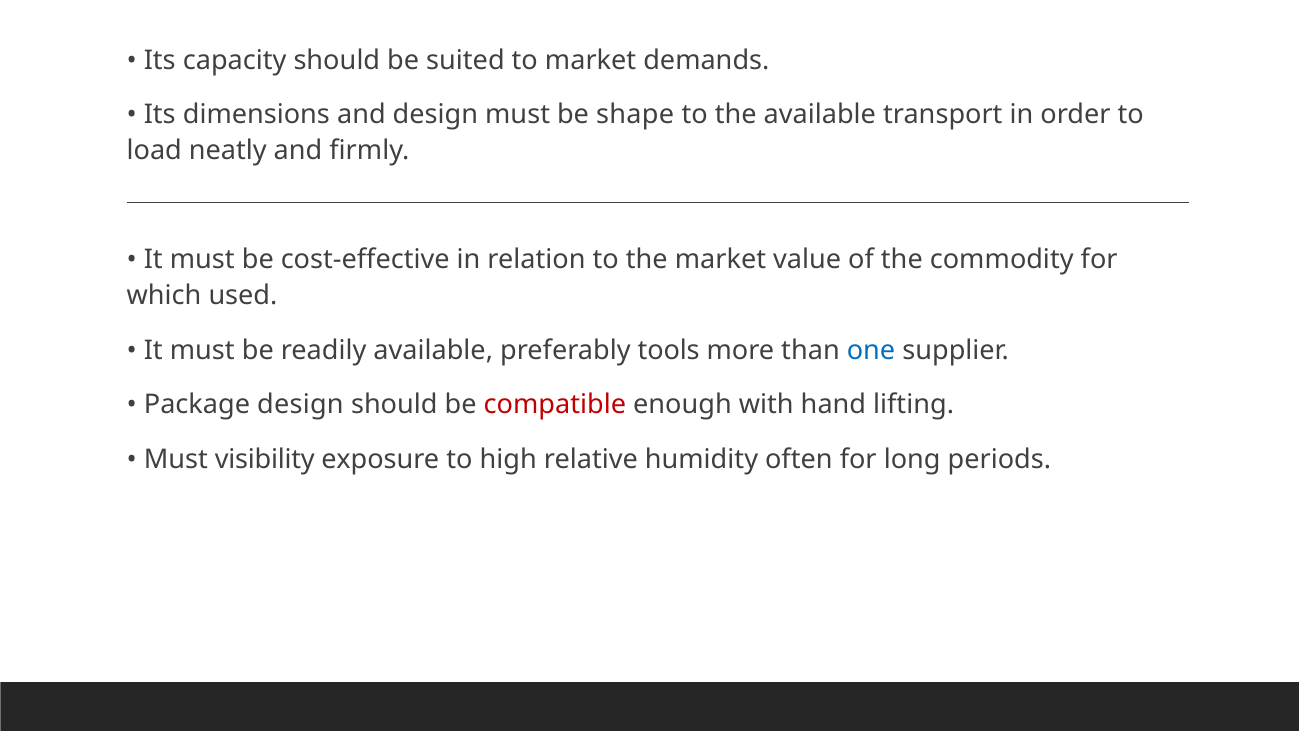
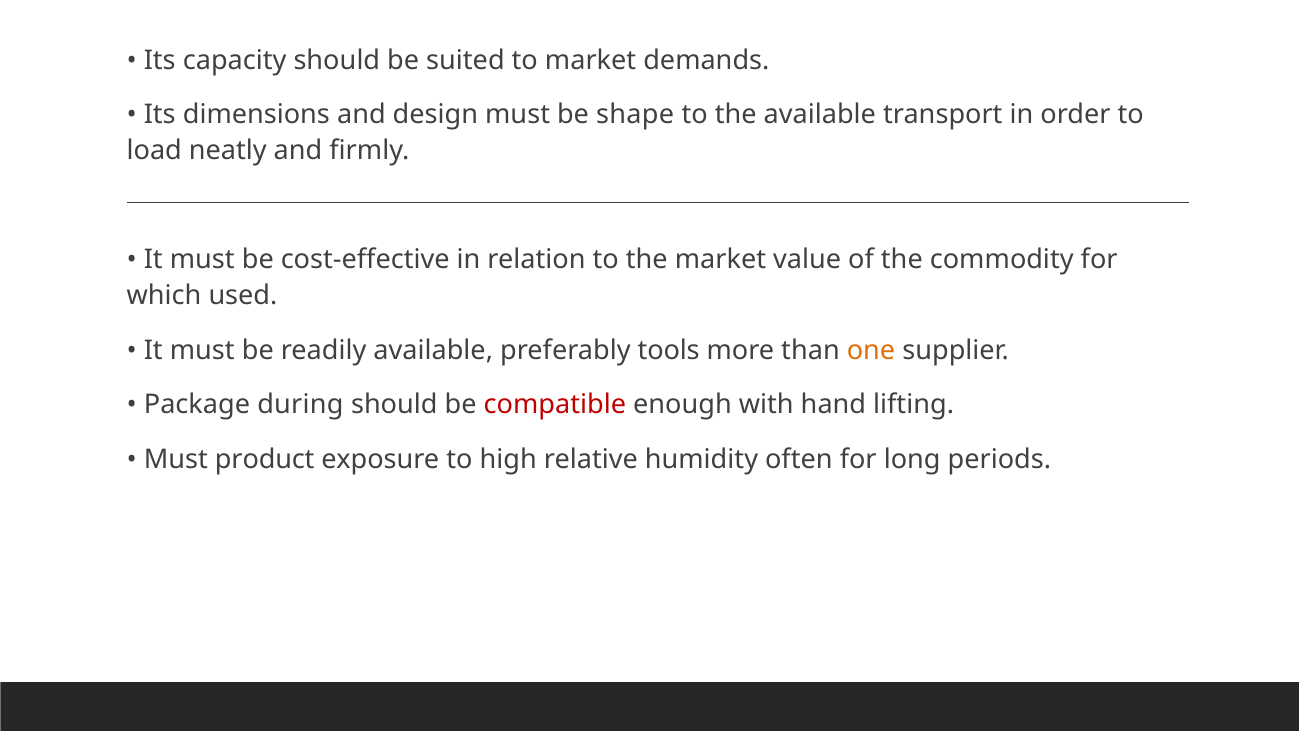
one colour: blue -> orange
Package design: design -> during
visibility: visibility -> product
